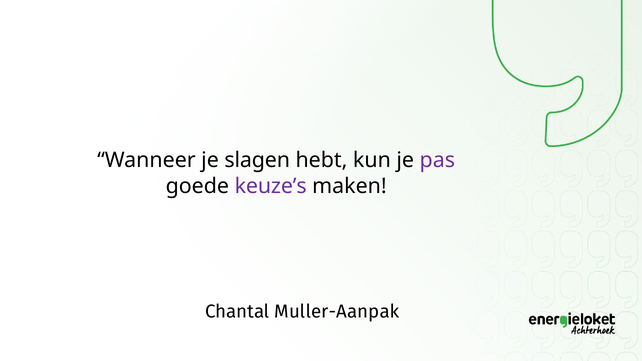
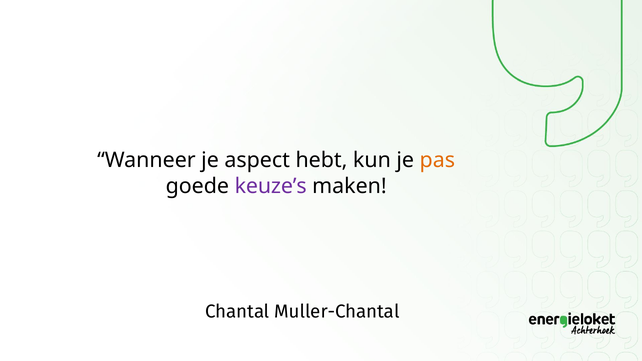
slagen: slagen -> aspect
pas colour: purple -> orange
Muller-Aanpak: Muller-Aanpak -> Muller-Chantal
